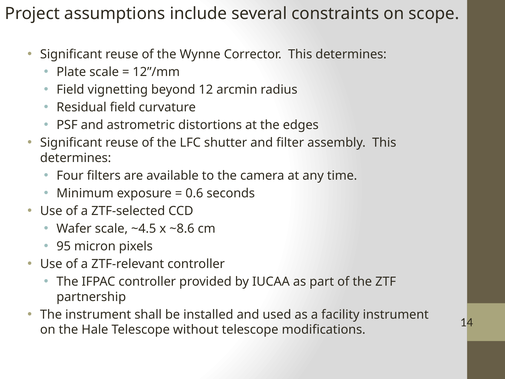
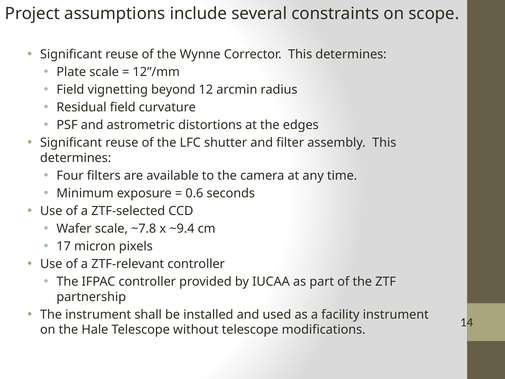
~4.5: ~4.5 -> ~7.8
~8.6: ~8.6 -> ~9.4
95: 95 -> 17
